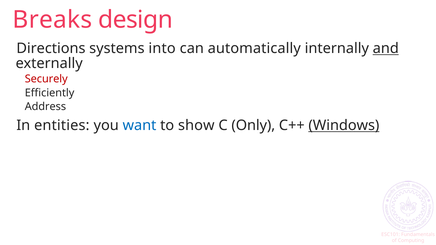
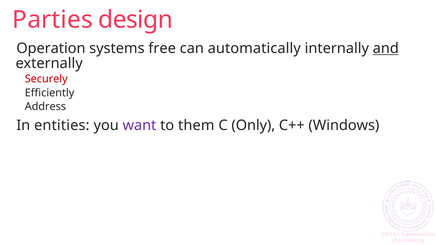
Breaks: Breaks -> Parties
Directions: Directions -> Operation
into: into -> free
want colour: blue -> purple
show: show -> them
Windows underline: present -> none
